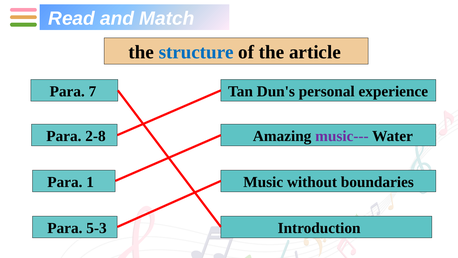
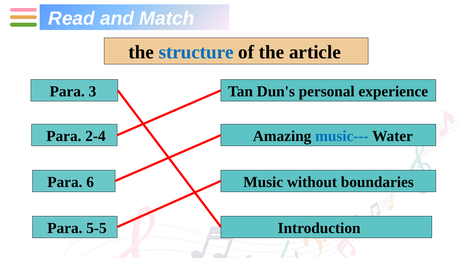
7: 7 -> 3
2-8: 2-8 -> 2-4
music--- colour: purple -> blue
1: 1 -> 6
5-3: 5-3 -> 5-5
